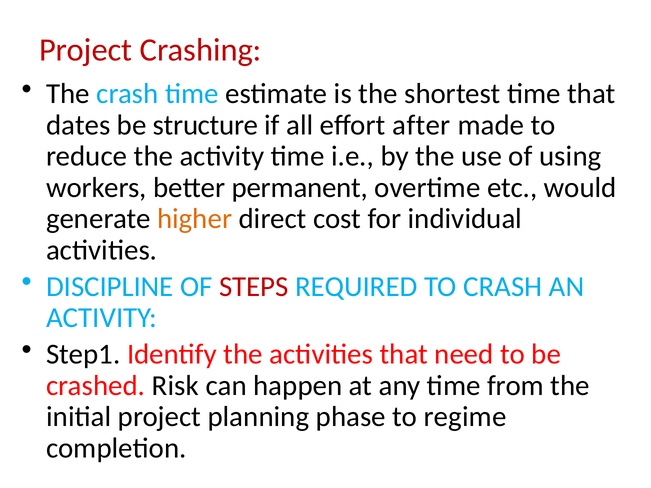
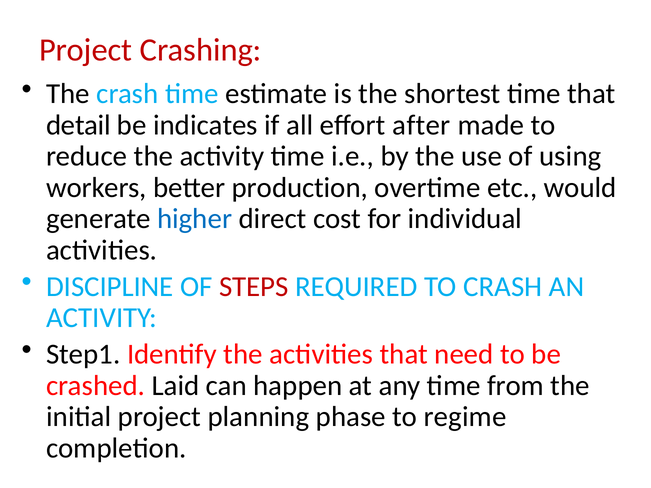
dates: dates -> detail
structure: structure -> indicates
permanent: permanent -> production
higher colour: orange -> blue
Risk: Risk -> Laid
